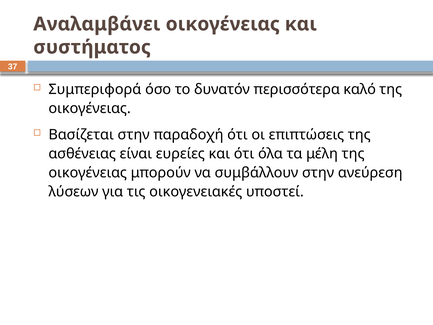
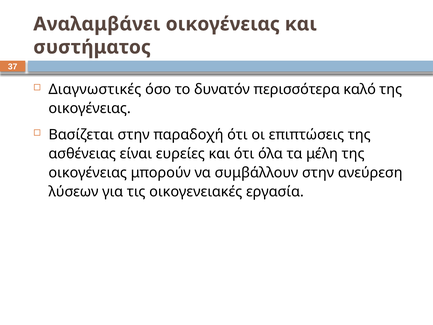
Συμπεριφορά: Συμπεριφορά -> Διαγνωστικές
υποστεί: υποστεί -> εργασία
